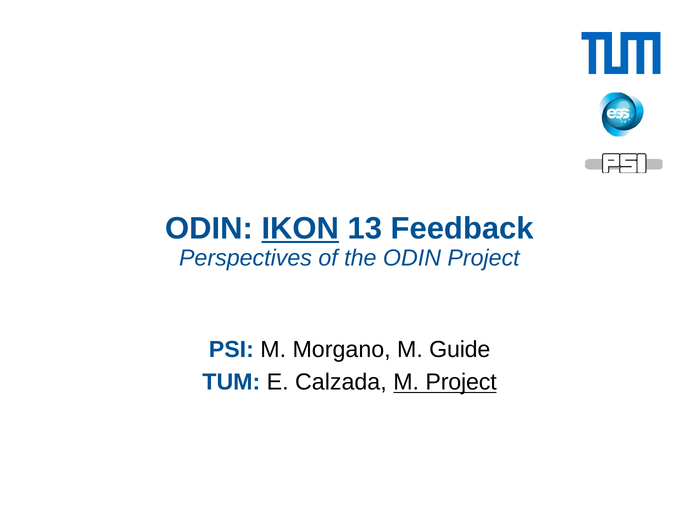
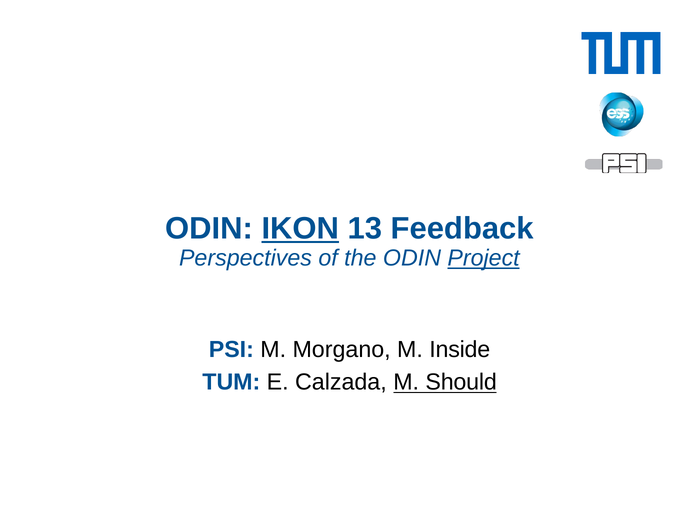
Project at (484, 258) underline: none -> present
Guide: Guide -> Inside
M Project: Project -> Should
